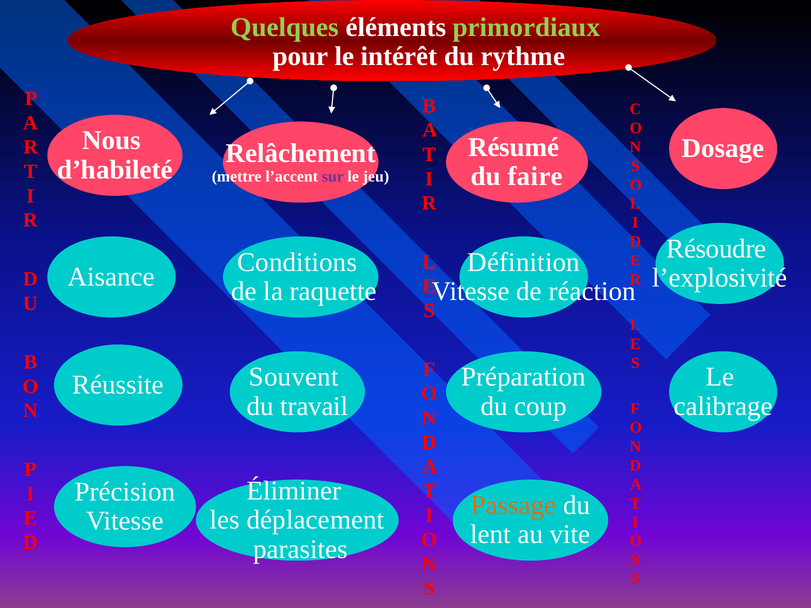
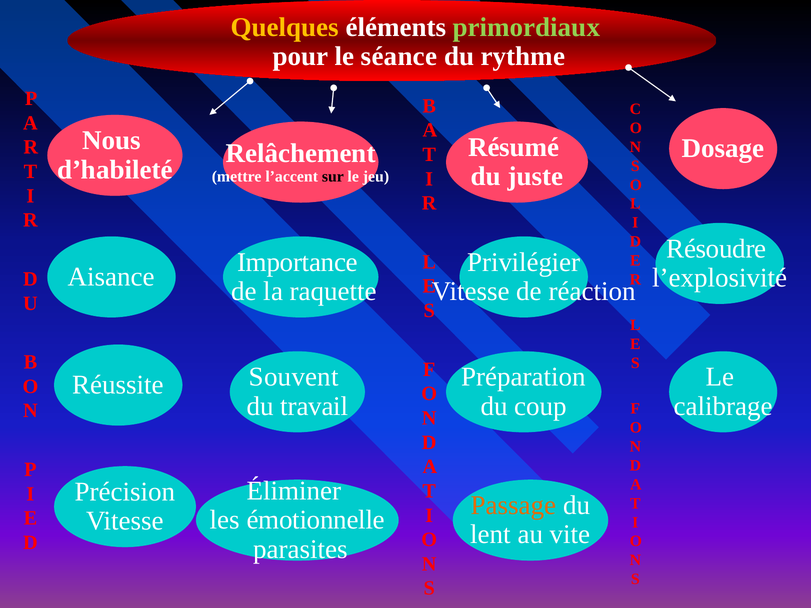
Quelques colour: light green -> yellow
intérêt: intérêt -> séance
faire: faire -> juste
sur colour: purple -> black
Conditions: Conditions -> Importance
Définition: Définition -> Privilégier
déplacement: déplacement -> émotionnelle
